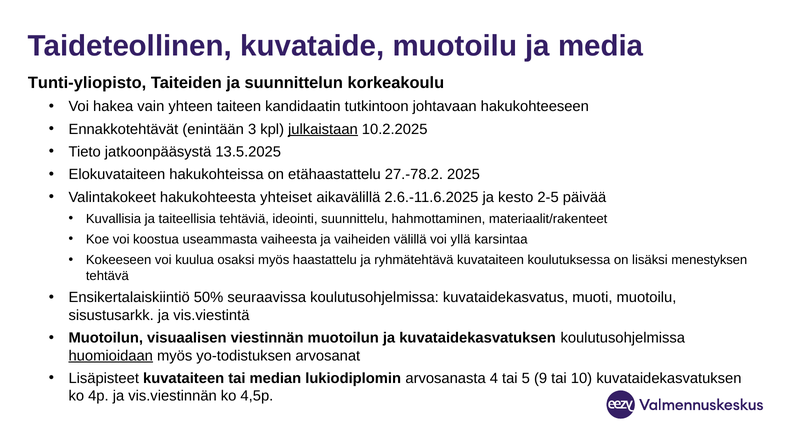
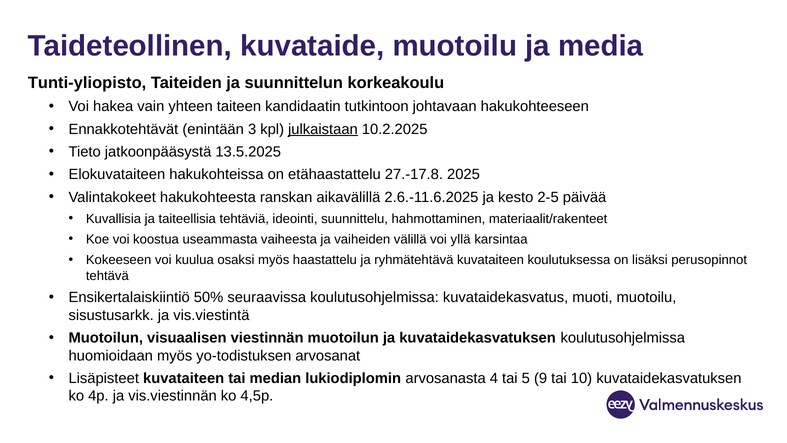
27.-78.2: 27.-78.2 -> 27.-17.8
yhteiset: yhteiset -> ranskan
menestyksen: menestyksen -> perusopinnot
huomioidaan underline: present -> none
